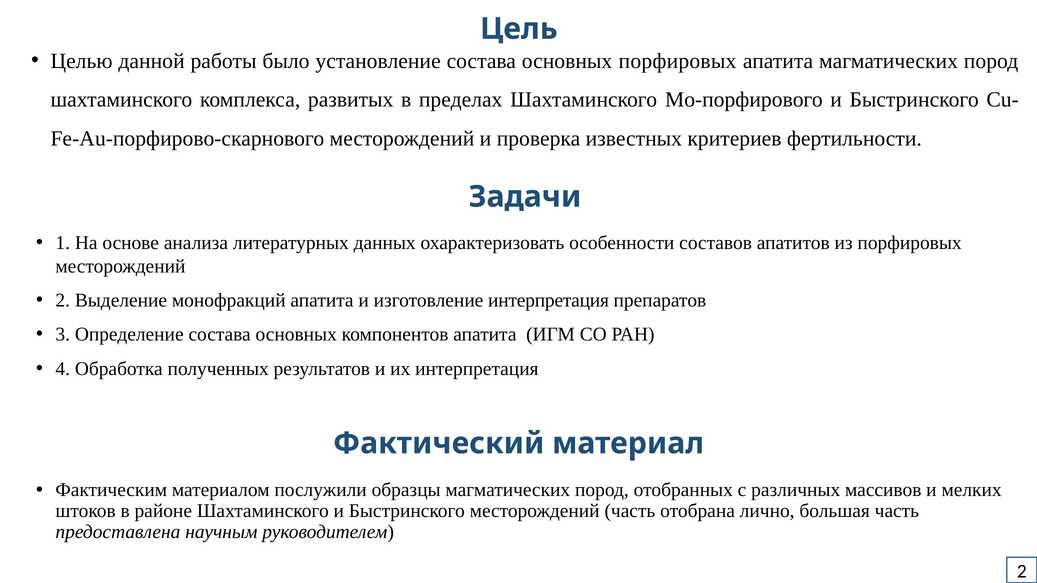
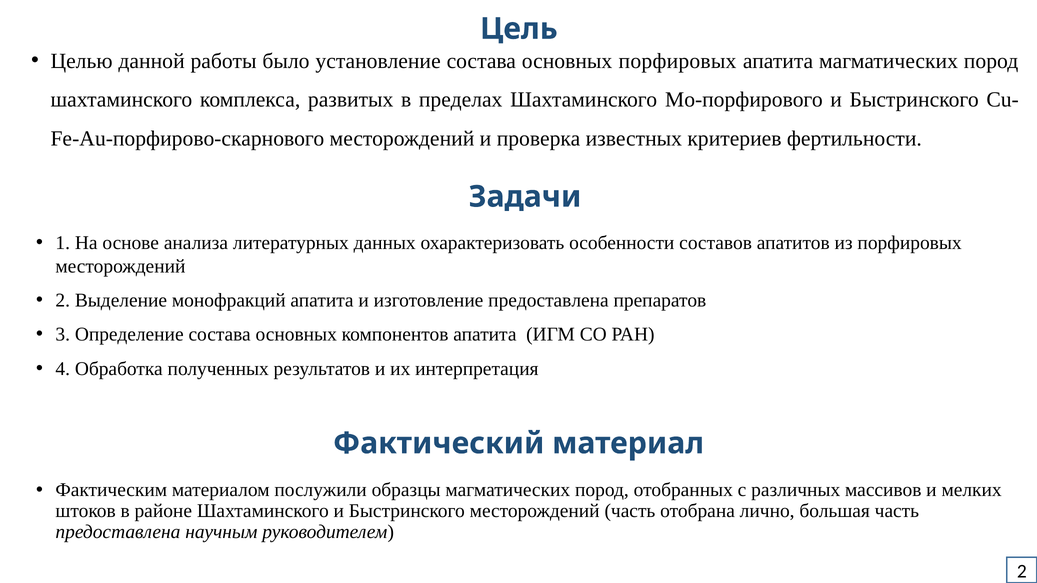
изготовление интерпретация: интерпретация -> предоставлена
